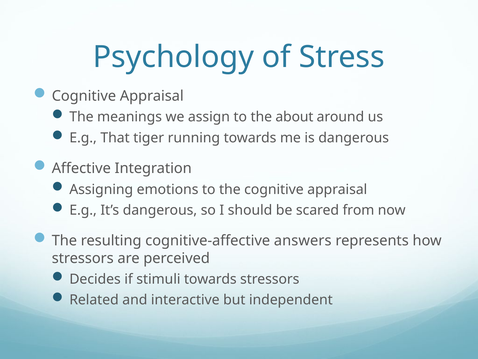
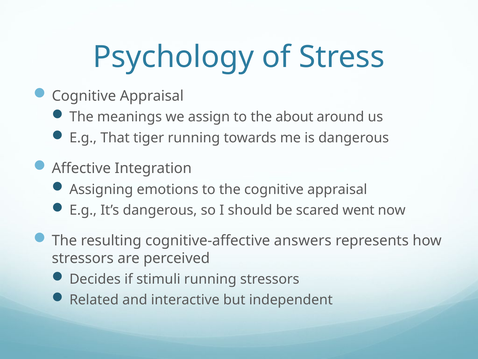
from: from -> went
stimuli towards: towards -> running
